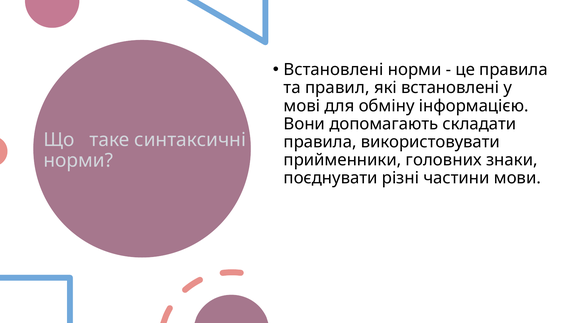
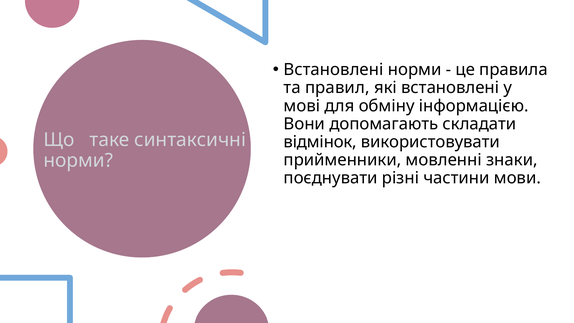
правила at (320, 142): правила -> відмінок
головних: головних -> мовленні
